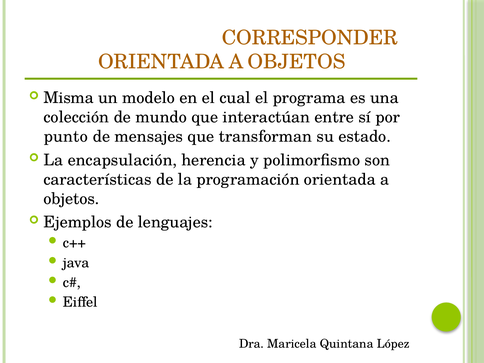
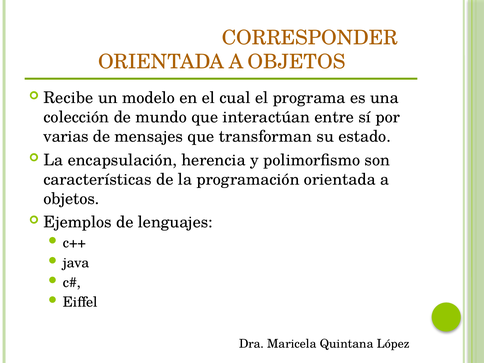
Misma: Misma -> Recibe
punto: punto -> varias
